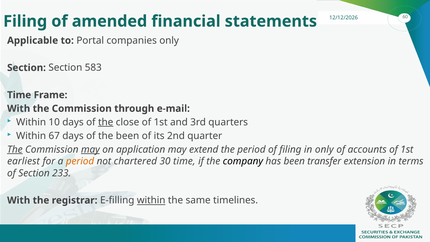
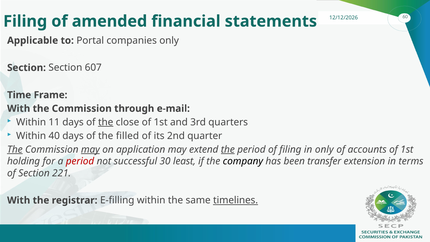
583: 583 -> 607
10: 10 -> 11
67: 67 -> 40
the been: been -> filled
the at (228, 149) underline: none -> present
earliest: earliest -> holding
period at (80, 161) colour: orange -> red
chartered: chartered -> successful
30 time: time -> least
233: 233 -> 221
within at (151, 200) underline: present -> none
timelines underline: none -> present
